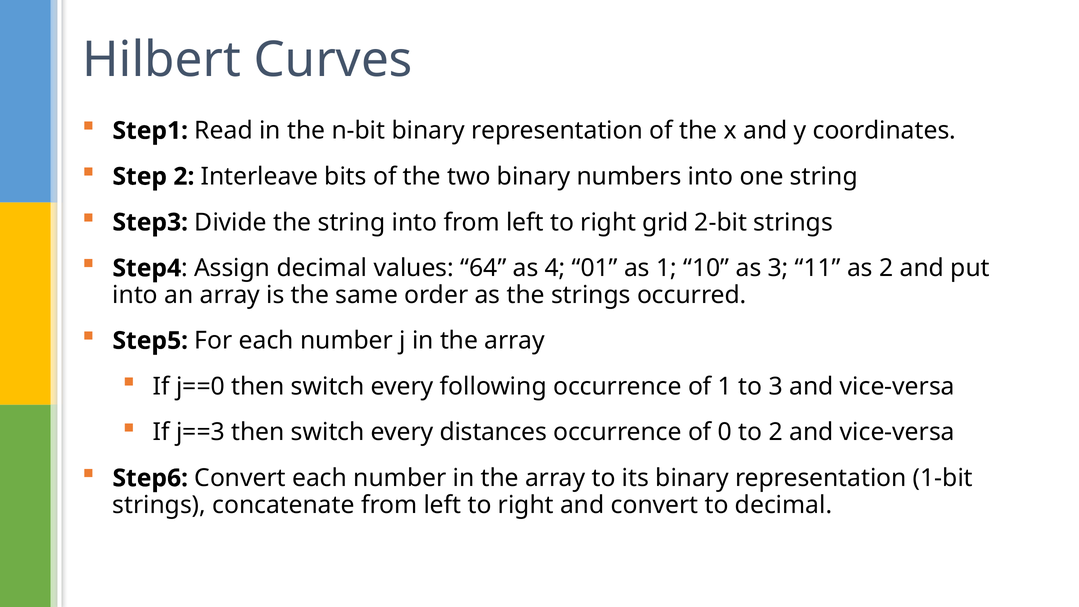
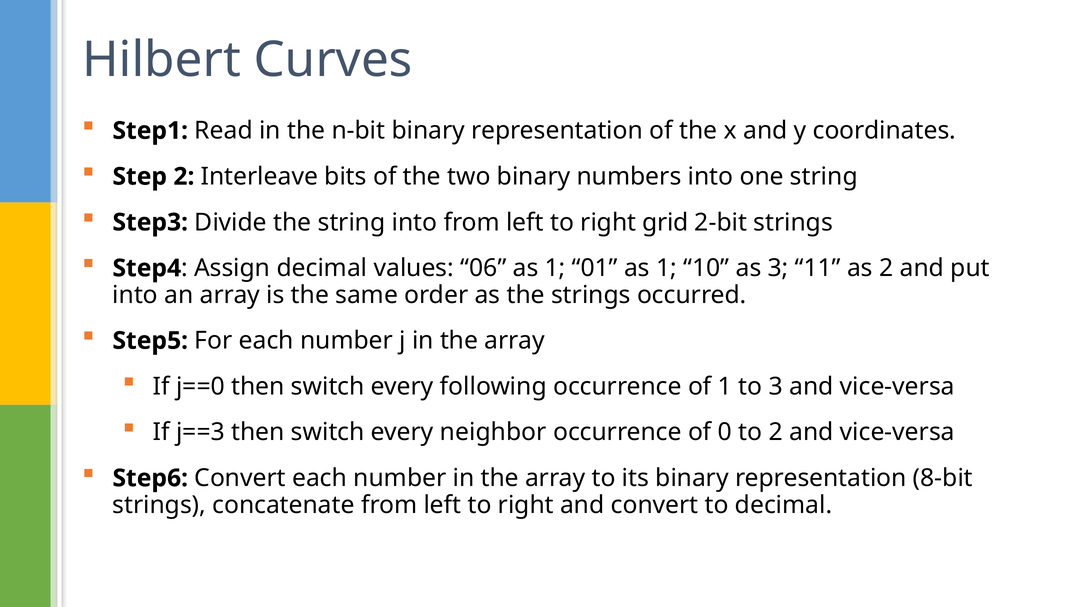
64: 64 -> 06
4 at (555, 268): 4 -> 1
distances: distances -> neighbor
1-bit: 1-bit -> 8-bit
